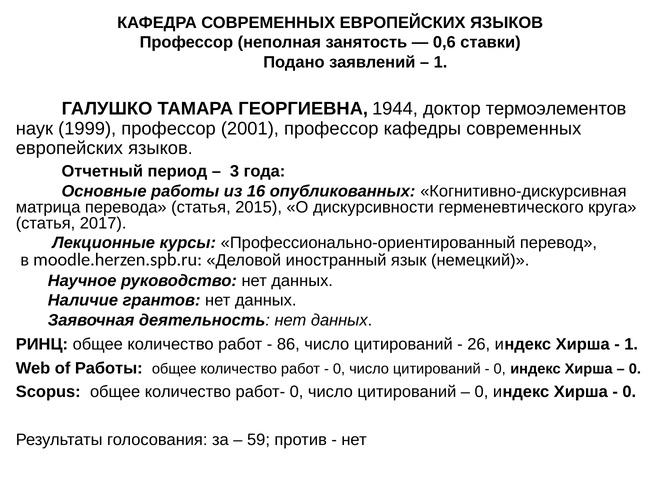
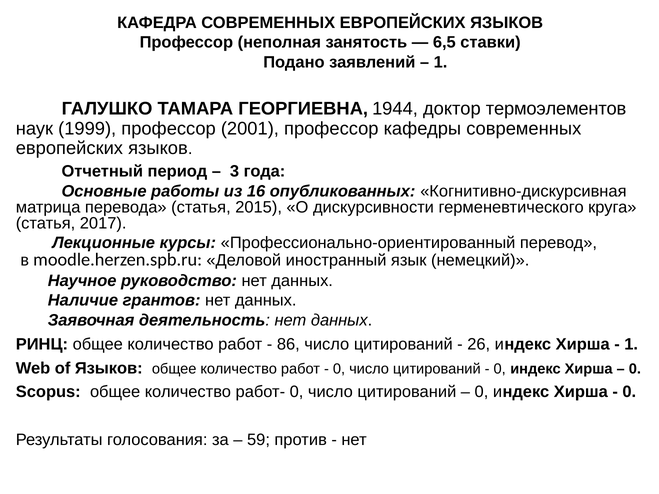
0,6: 0,6 -> 6,5
of Работы: Работы -> Языков
